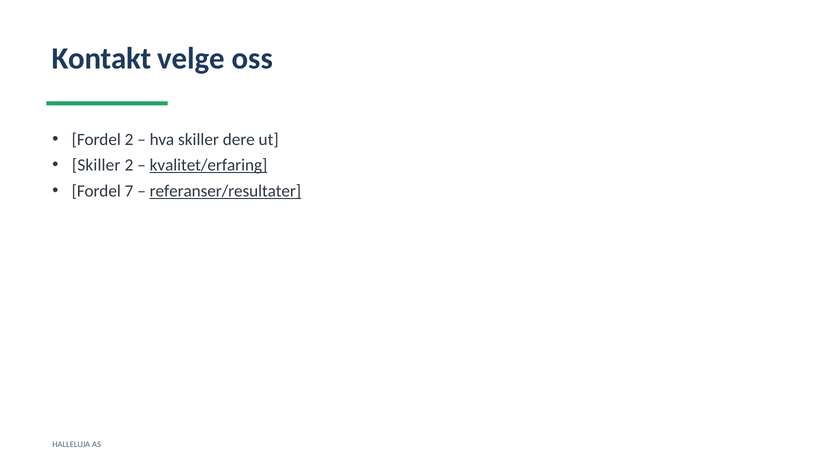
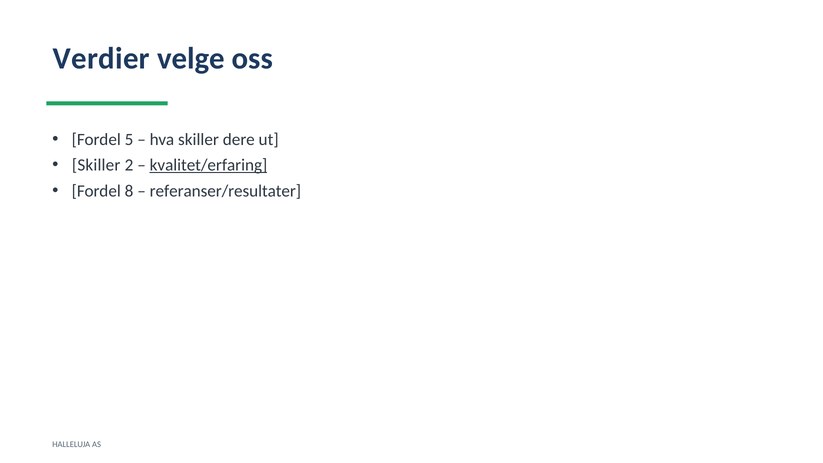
Kontakt: Kontakt -> Verdier
Fordel 2: 2 -> 5
7: 7 -> 8
referanser/resultater underline: present -> none
